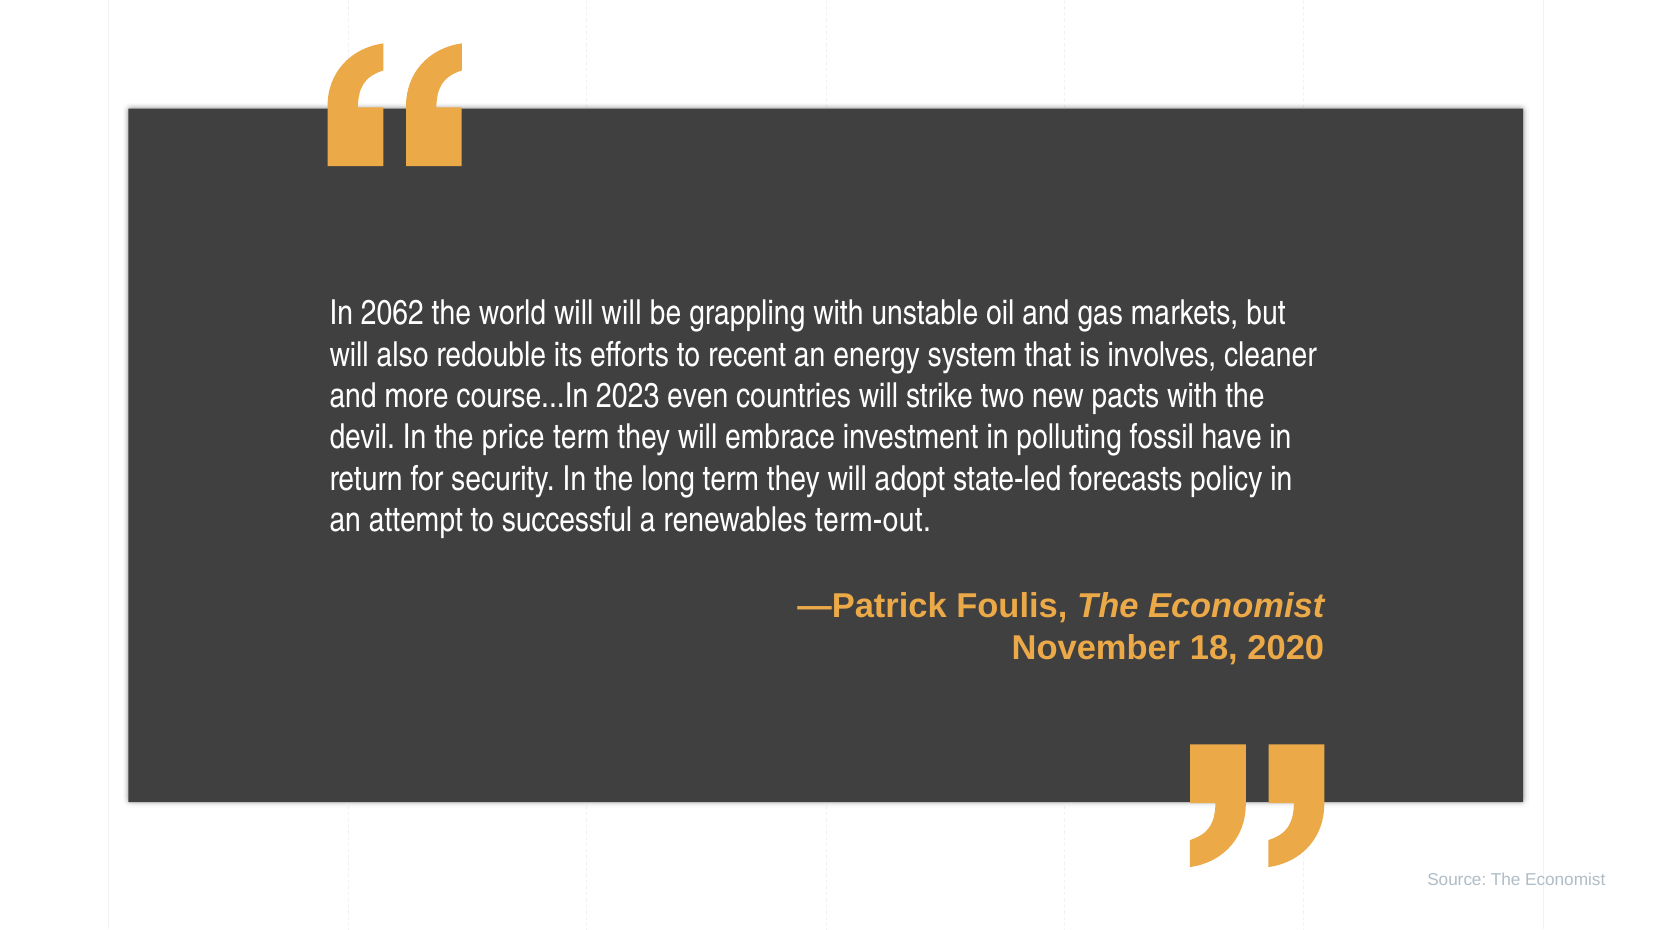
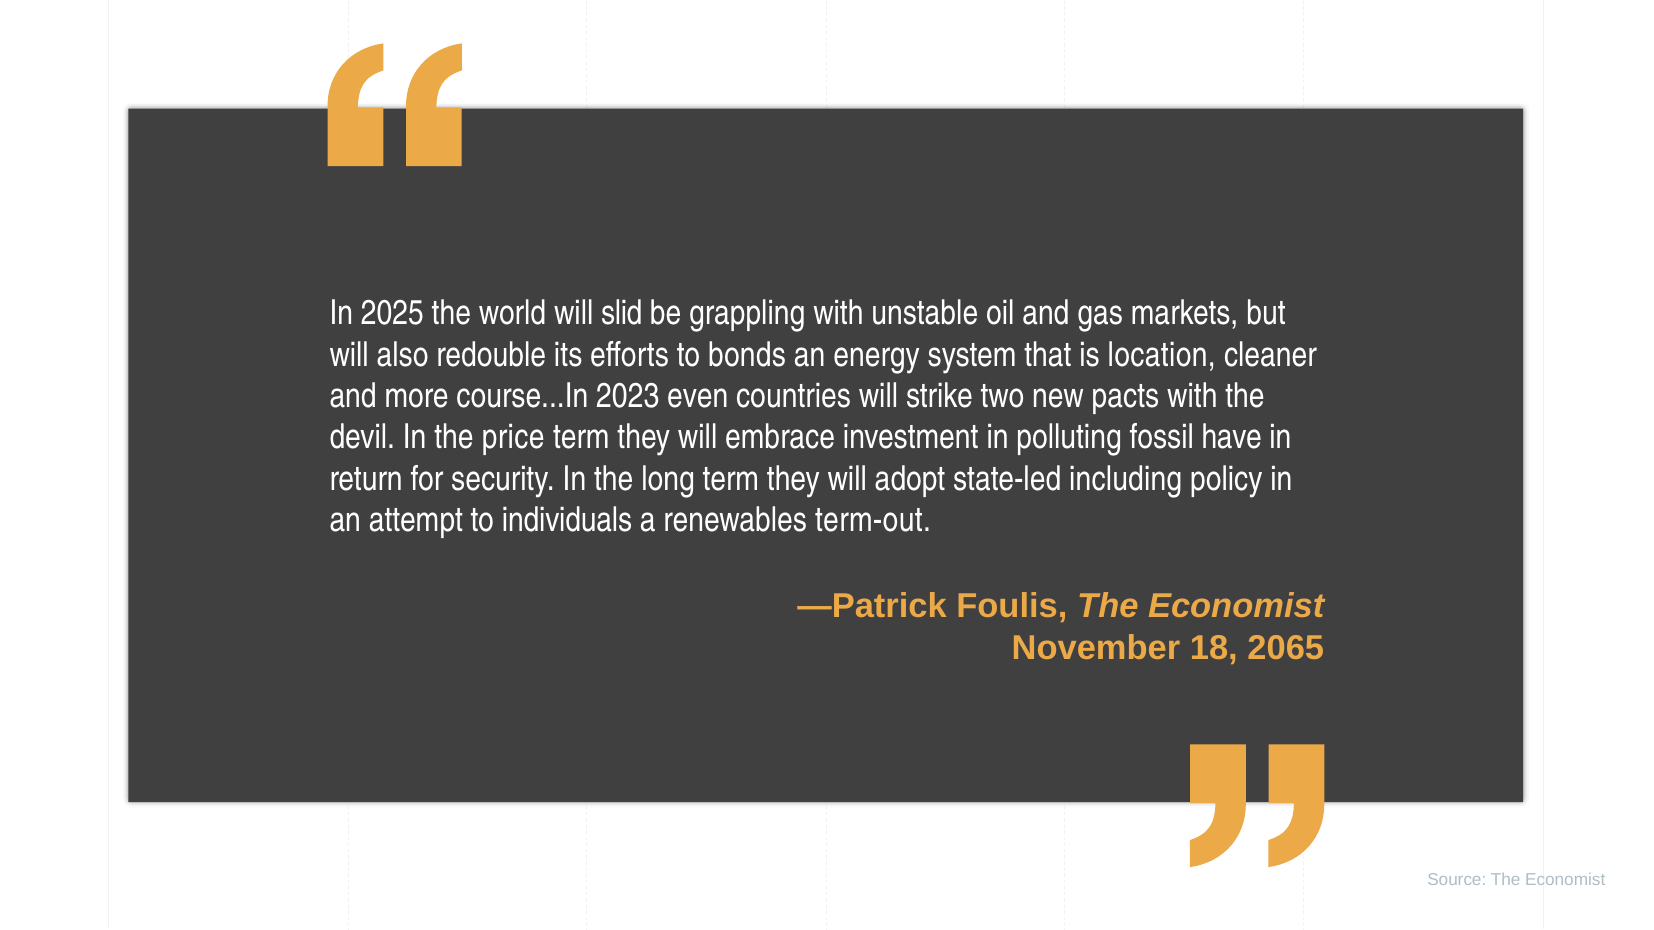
2062: 2062 -> 2025
will will: will -> slid
recent: recent -> bonds
involves: involves -> location
forecasts: forecasts -> including
successful: successful -> individuals
2020: 2020 -> 2065
